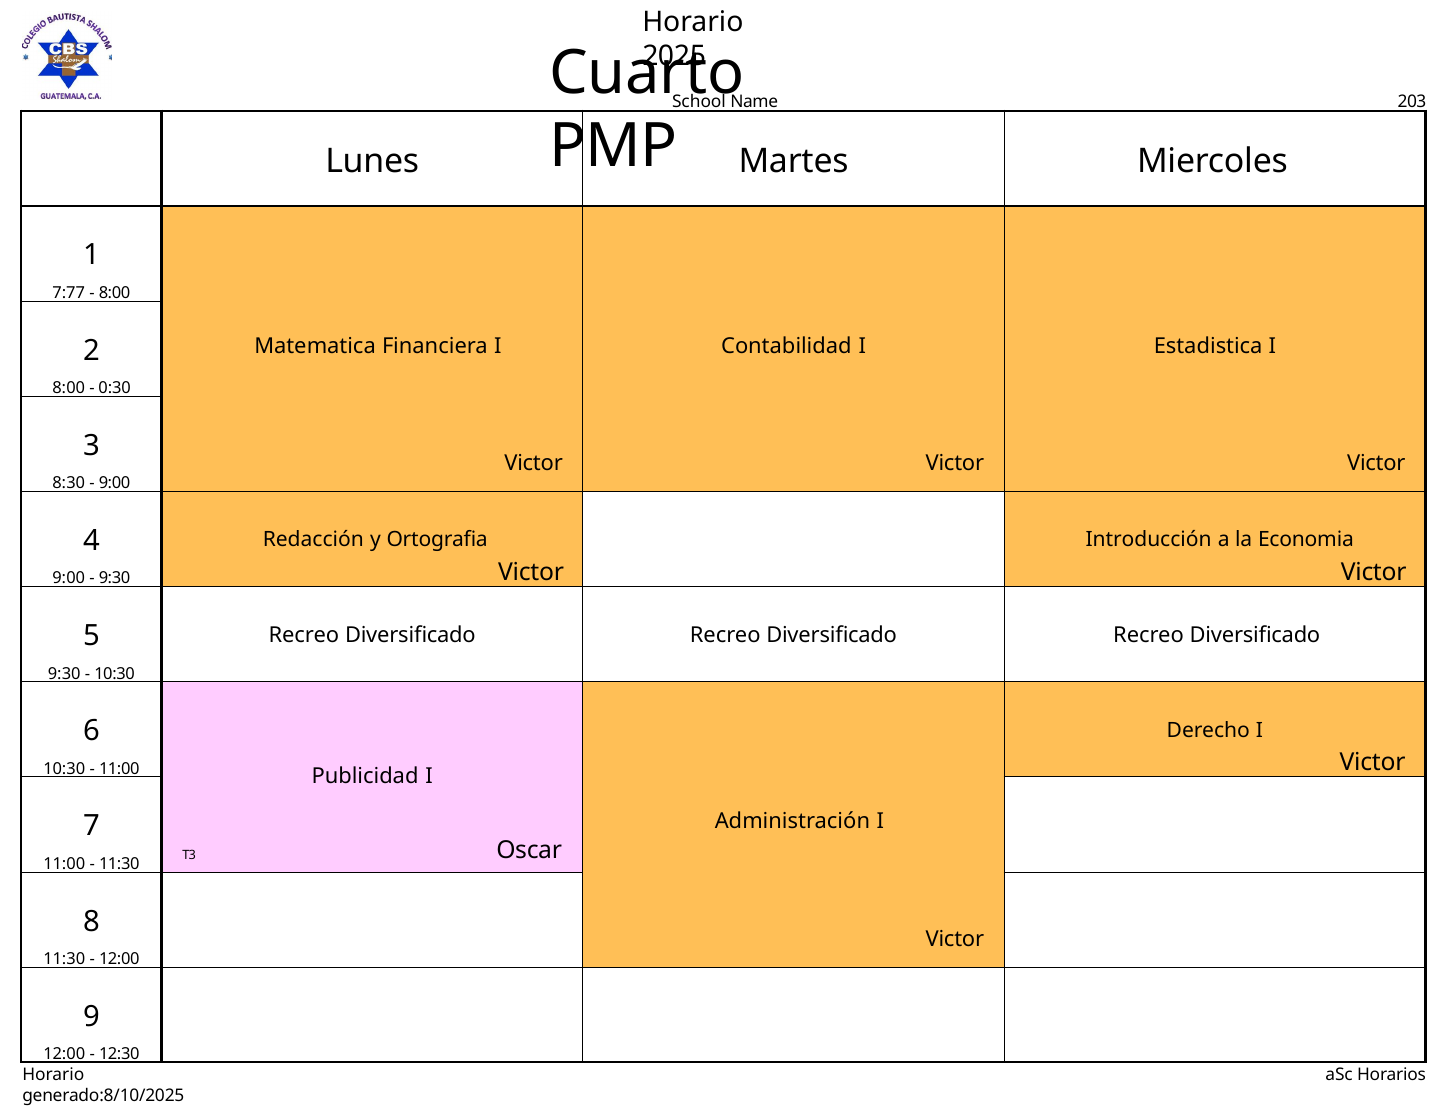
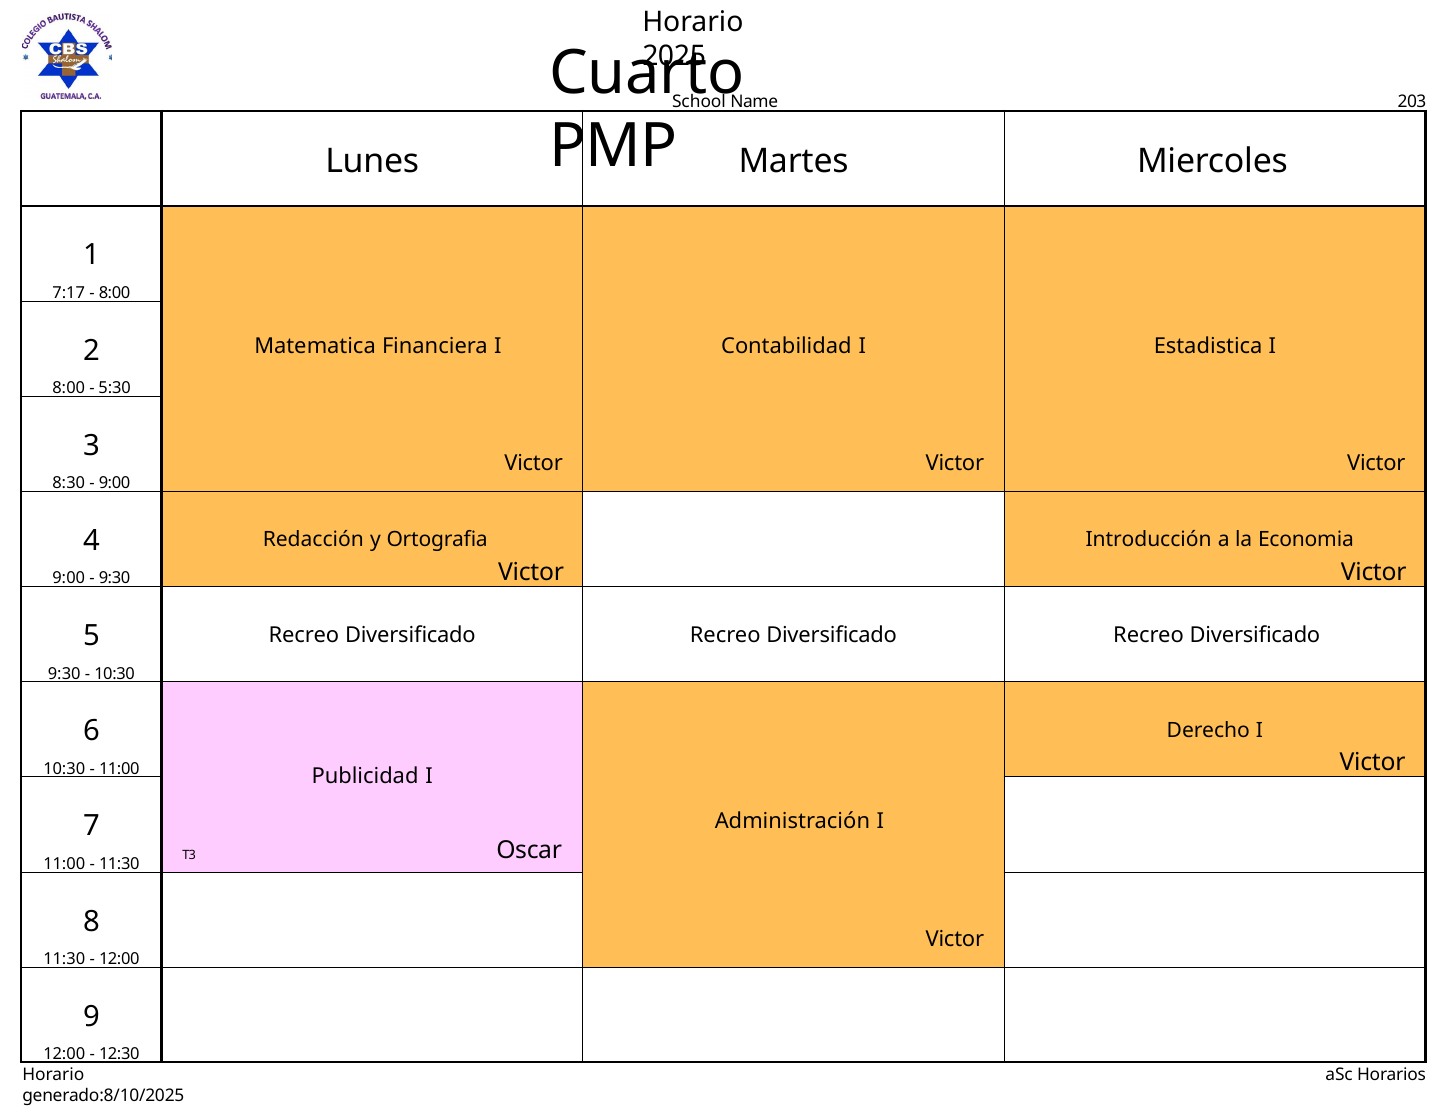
7:77: 7:77 -> 7:17
0:30: 0:30 -> 5:30
